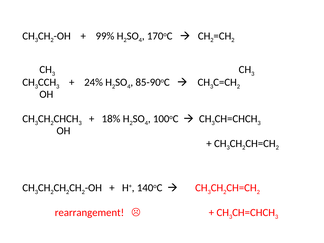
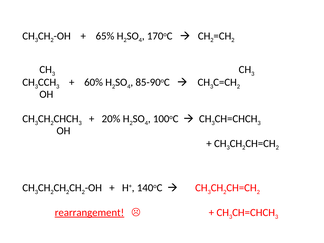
99%: 99% -> 65%
24%: 24% -> 60%
18%: 18% -> 20%
rearrangement underline: none -> present
